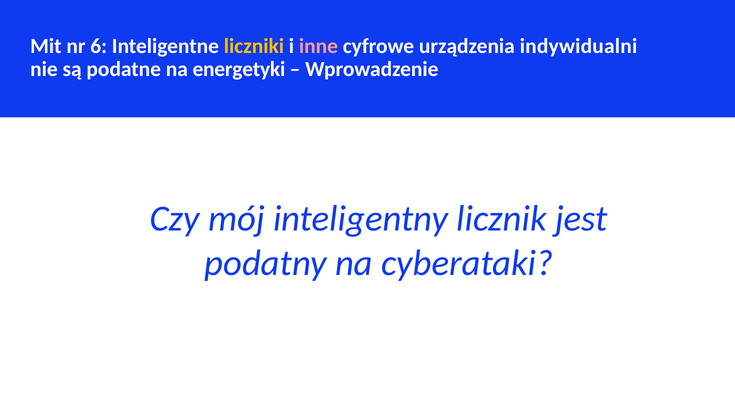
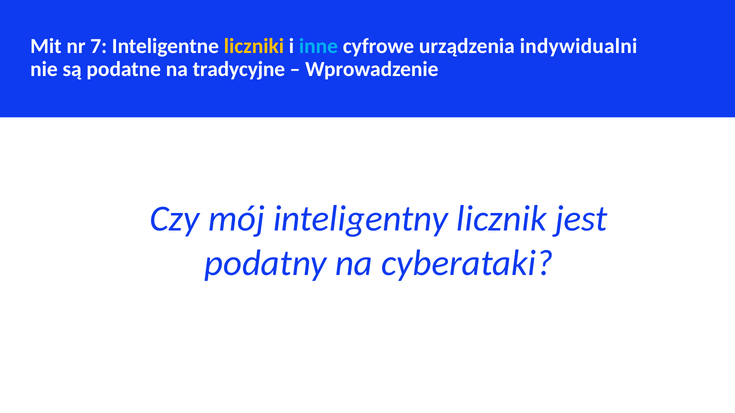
6: 6 -> 7
inne colour: pink -> light blue
energetyki: energetyki -> tradycyjne
